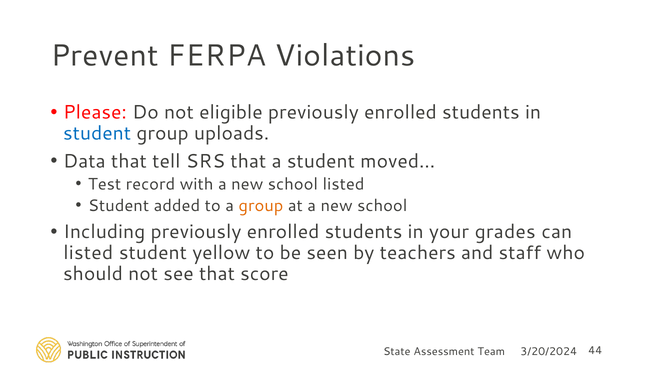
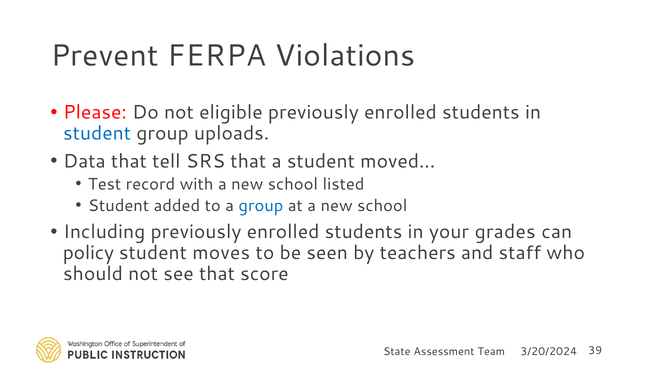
group at (261, 205) colour: orange -> blue
listed at (88, 253): listed -> policy
yellow: yellow -> moves
44: 44 -> 39
